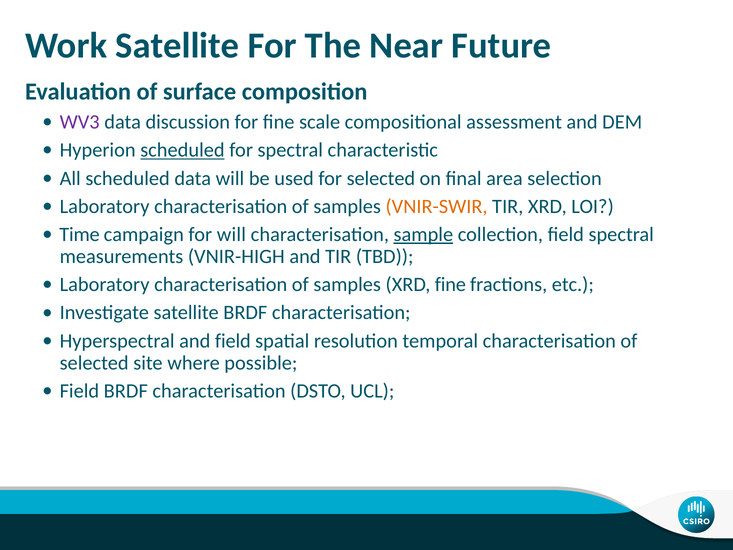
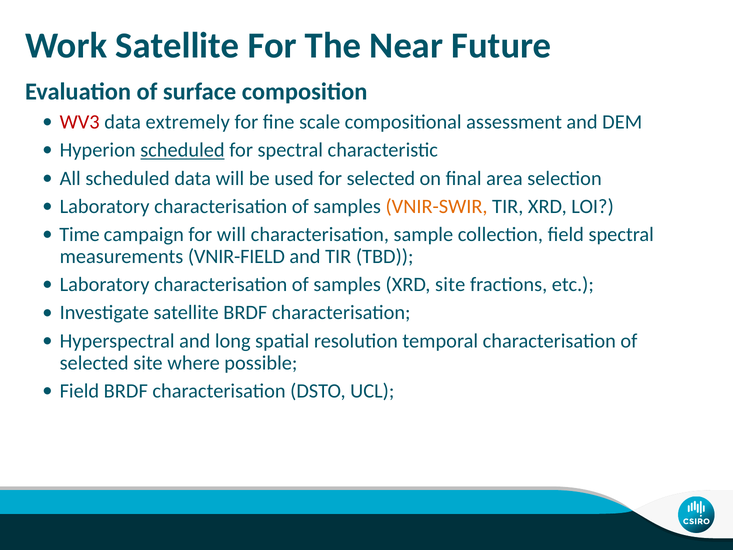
WV3 colour: purple -> red
discussion: discussion -> extremely
sample underline: present -> none
VNIR-HIGH: VNIR-HIGH -> VNIR-FIELD
XRD fine: fine -> site
and field: field -> long
